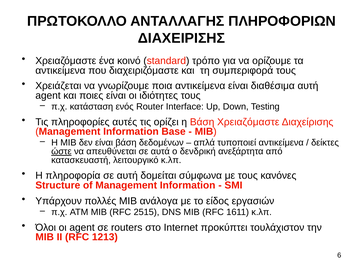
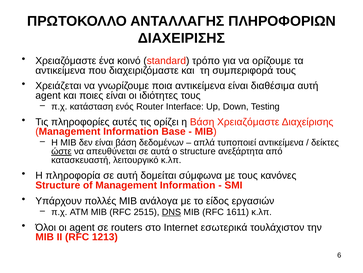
ο δενδρική: δενδρική -> structure
DNS underline: none -> present
προκύπτει: προκύπτει -> εσωτερικά
